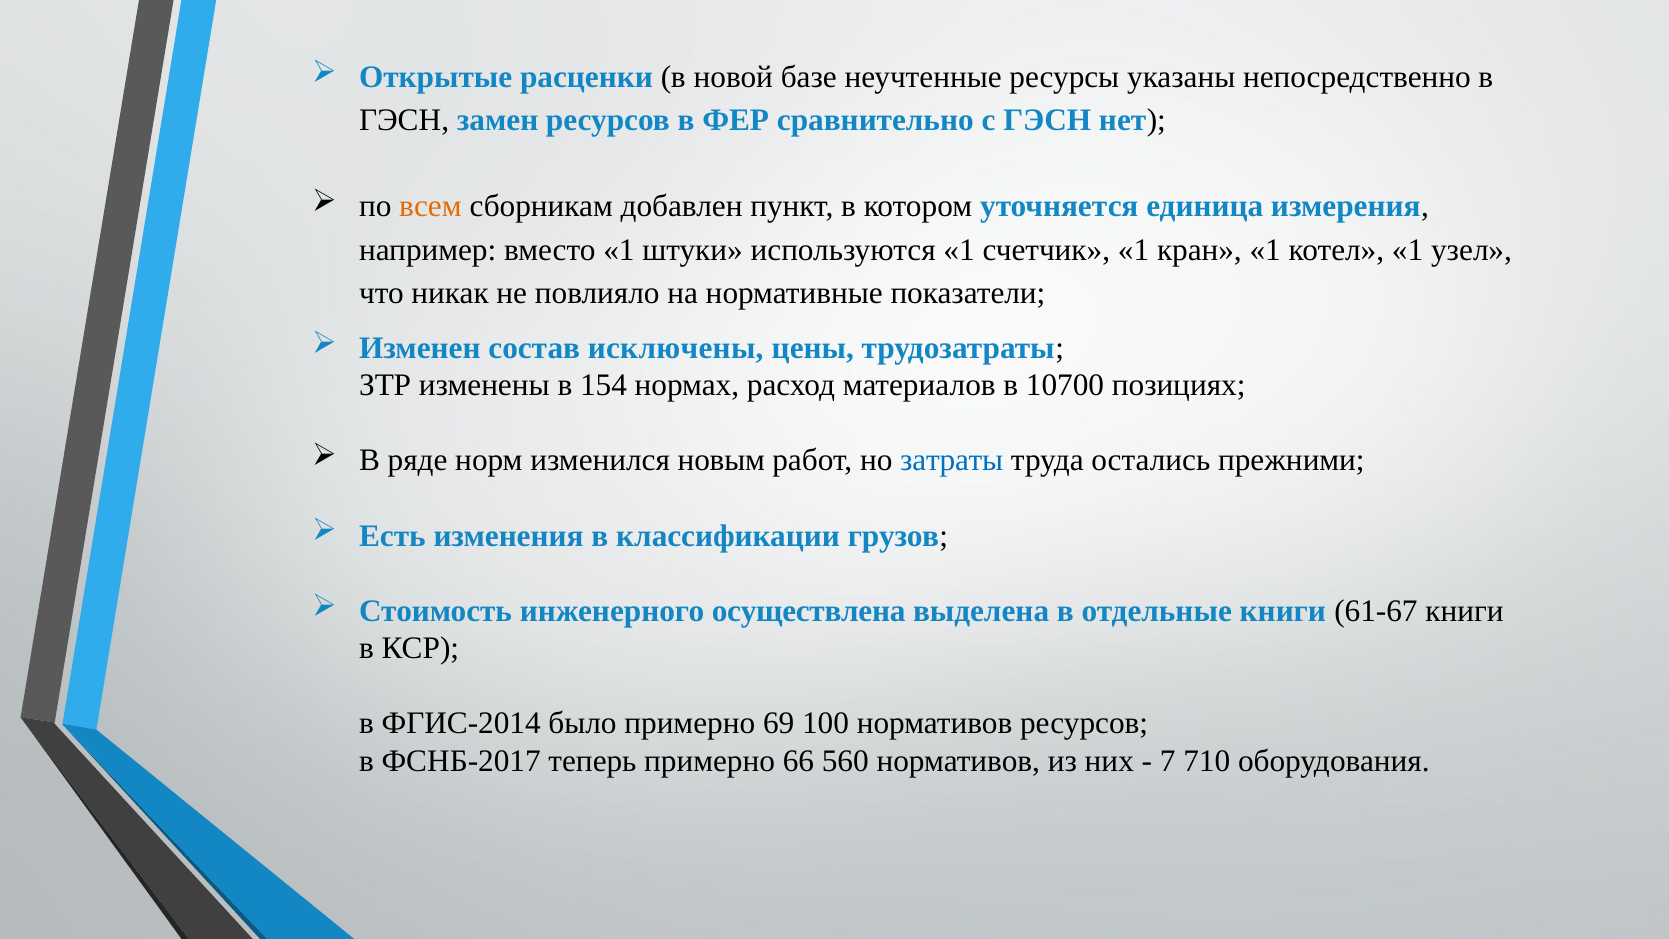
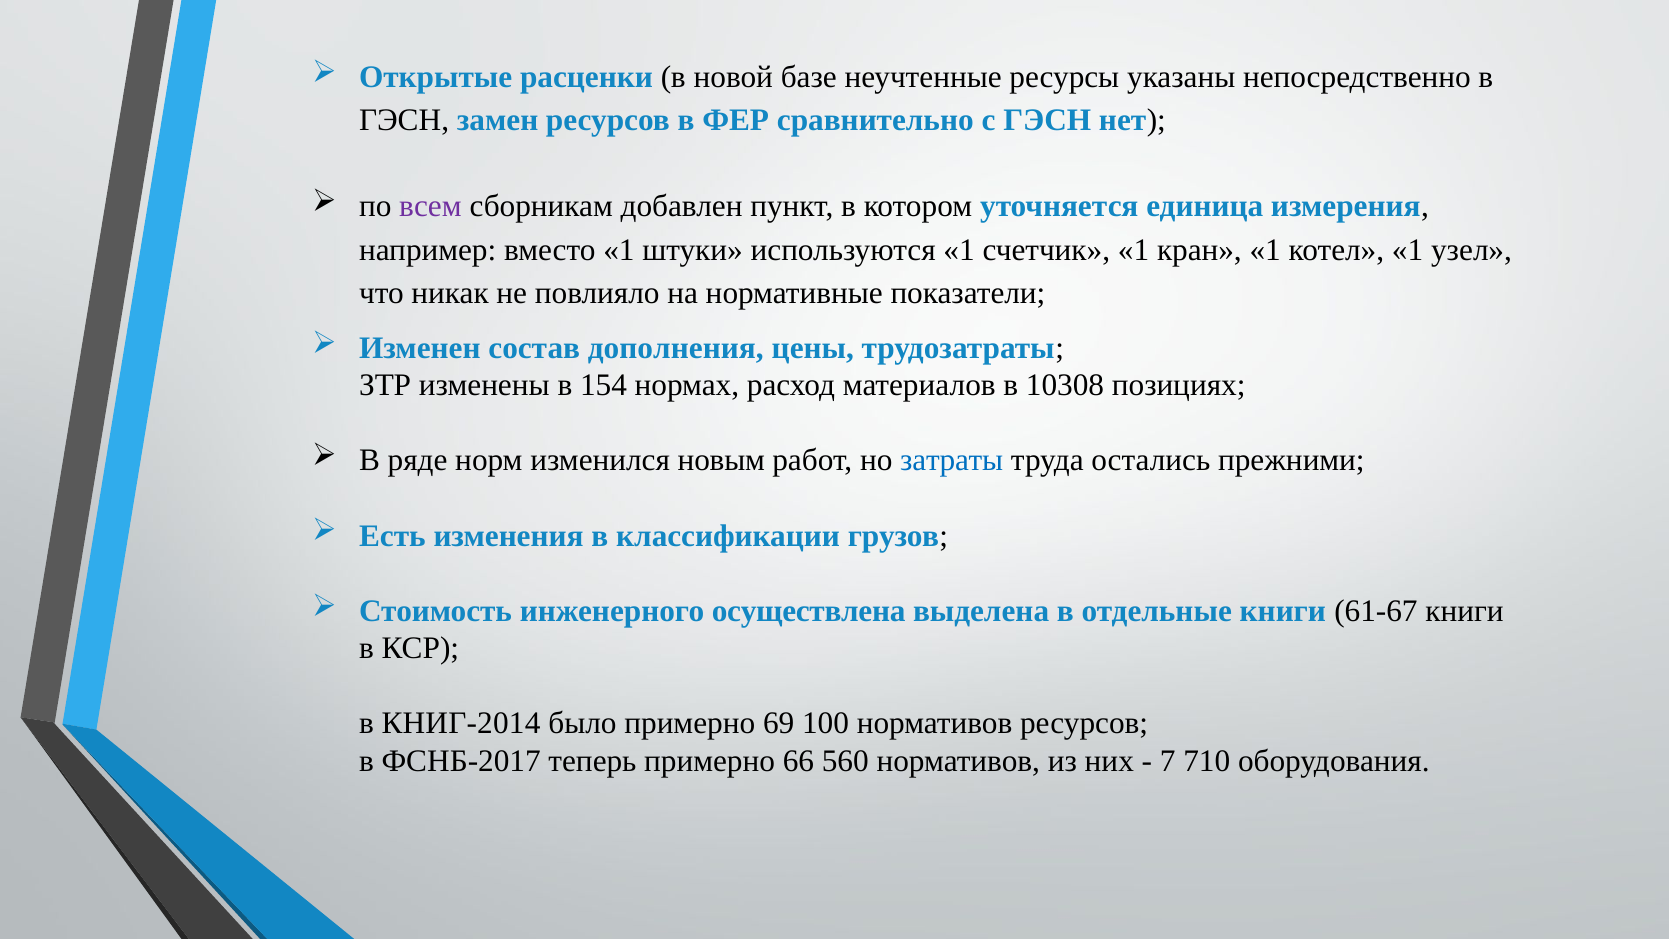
всем colour: orange -> purple
исключены: исключены -> дополнения
10700: 10700 -> 10308
ФГИС-2014: ФГИС-2014 -> КНИГ-2014
